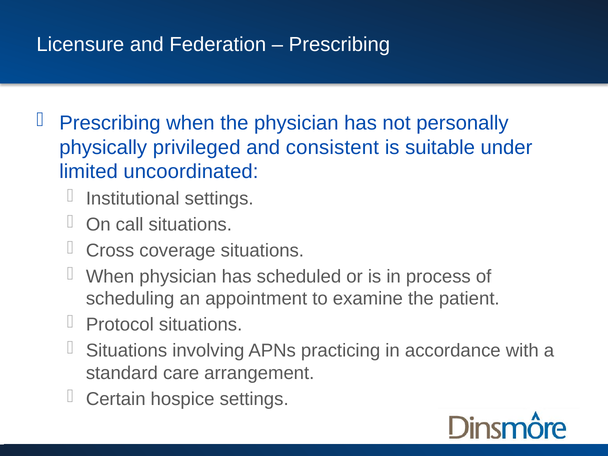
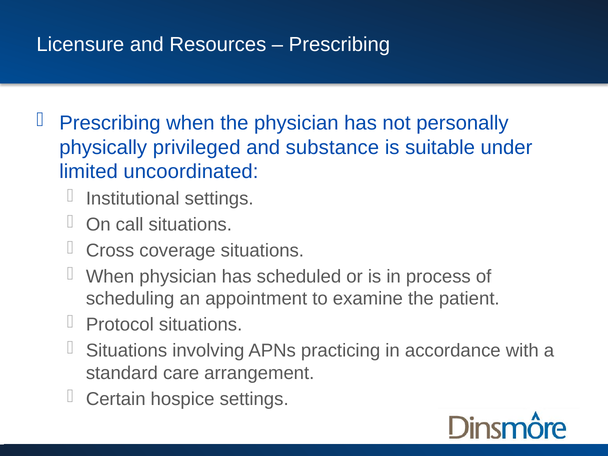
Federation: Federation -> Resources
consistent: consistent -> substance
